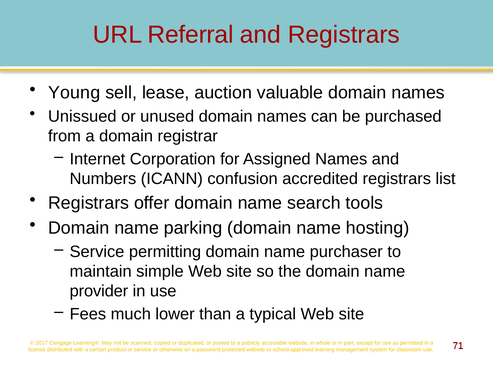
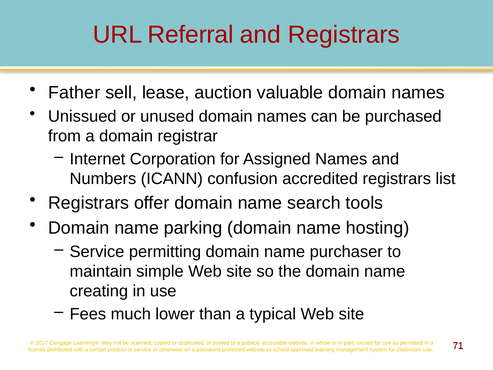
Young: Young -> Father
provider: provider -> creating
